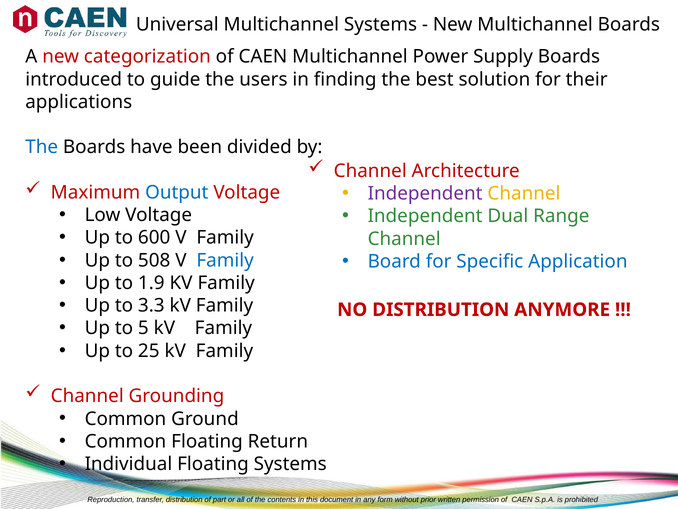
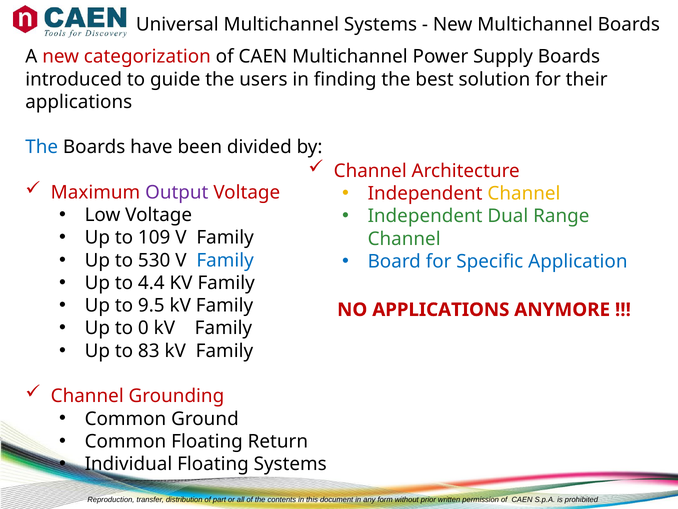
Output colour: blue -> purple
Independent at (425, 193) colour: purple -> red
600: 600 -> 109
508: 508 -> 530
1.9: 1.9 -> 4.4
3.3: 3.3 -> 9.5
NO DISTRIBUTION: DISTRIBUTION -> APPLICATIONS
5: 5 -> 0
25: 25 -> 83
